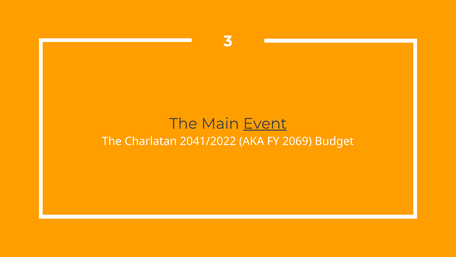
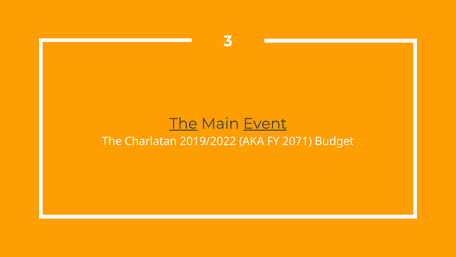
The at (183, 123) underline: none -> present
2041/2022: 2041/2022 -> 2019/2022
2069: 2069 -> 2071
